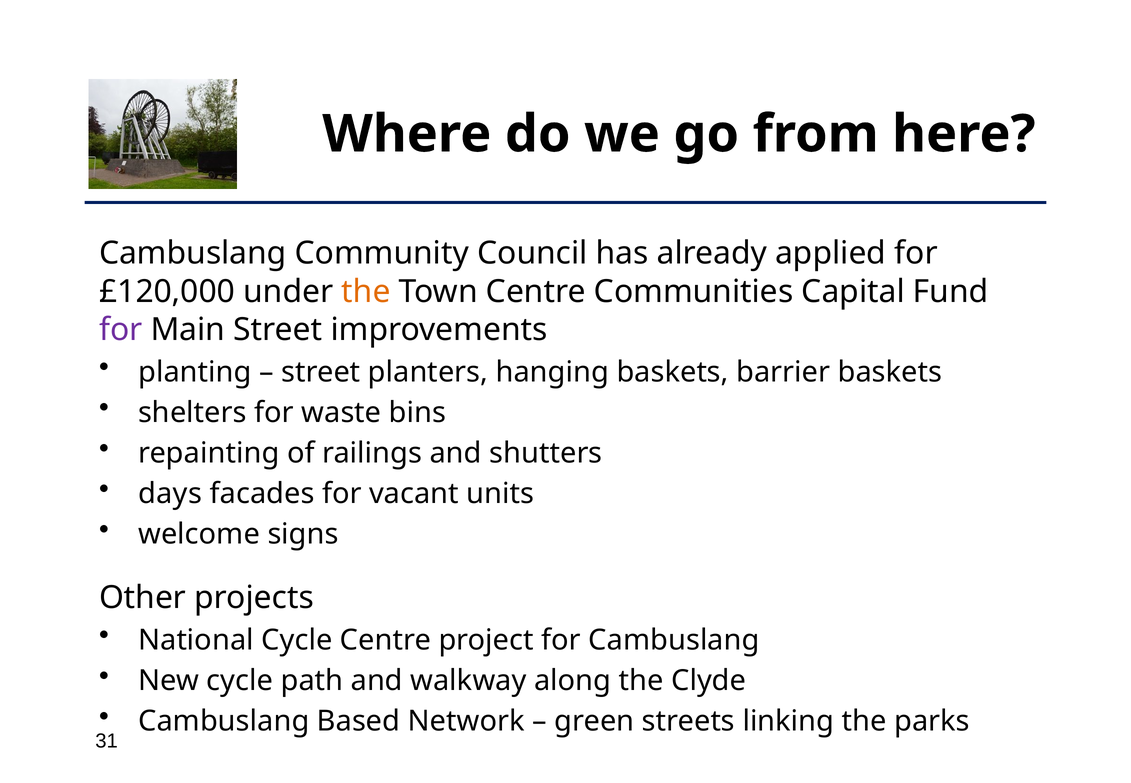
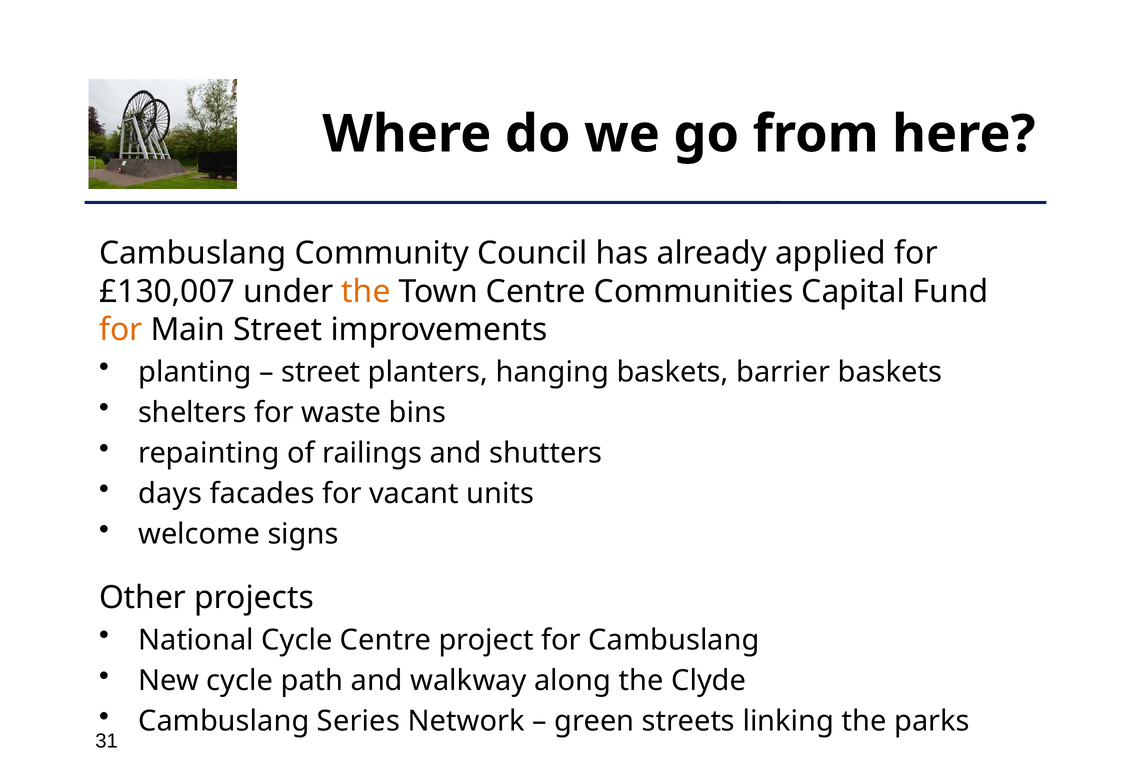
£120,000: £120,000 -> £130,007
for at (121, 330) colour: purple -> orange
Based: Based -> Series
